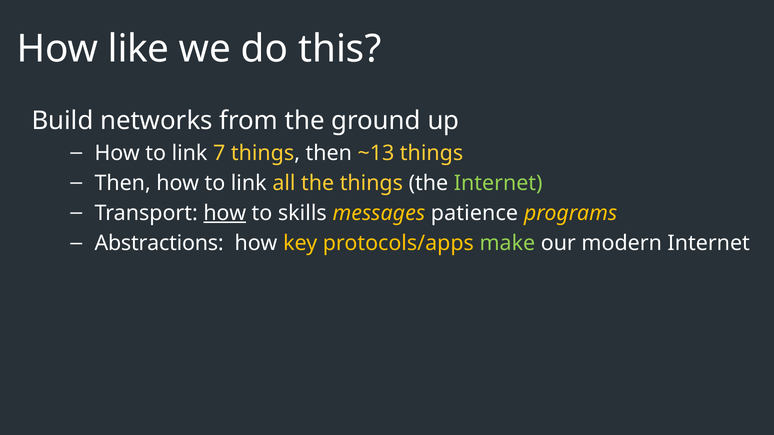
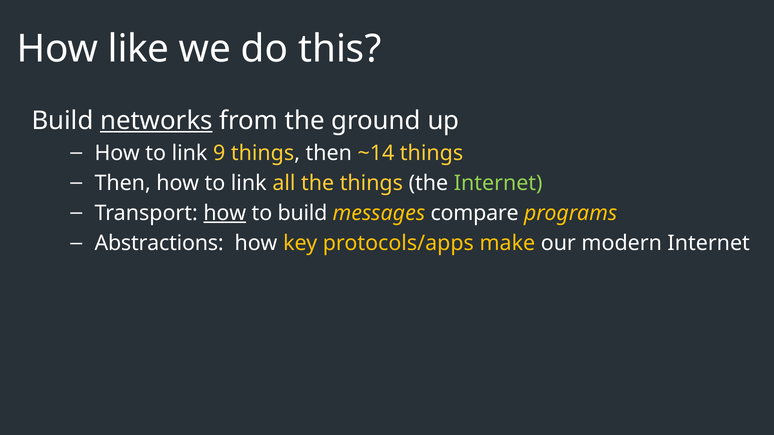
networks underline: none -> present
7: 7 -> 9
~13: ~13 -> ~14
to skills: skills -> build
patience: patience -> compare
make colour: light green -> yellow
